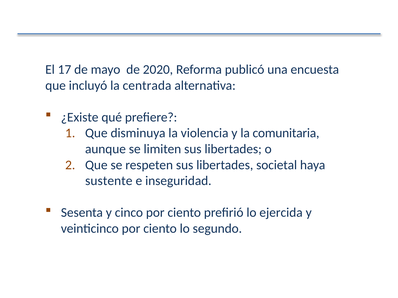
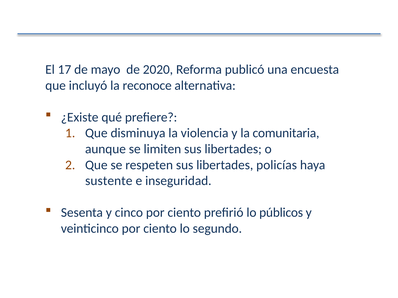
centrada: centrada -> reconoce
societal: societal -> policías
ejercida: ejercida -> públicos
